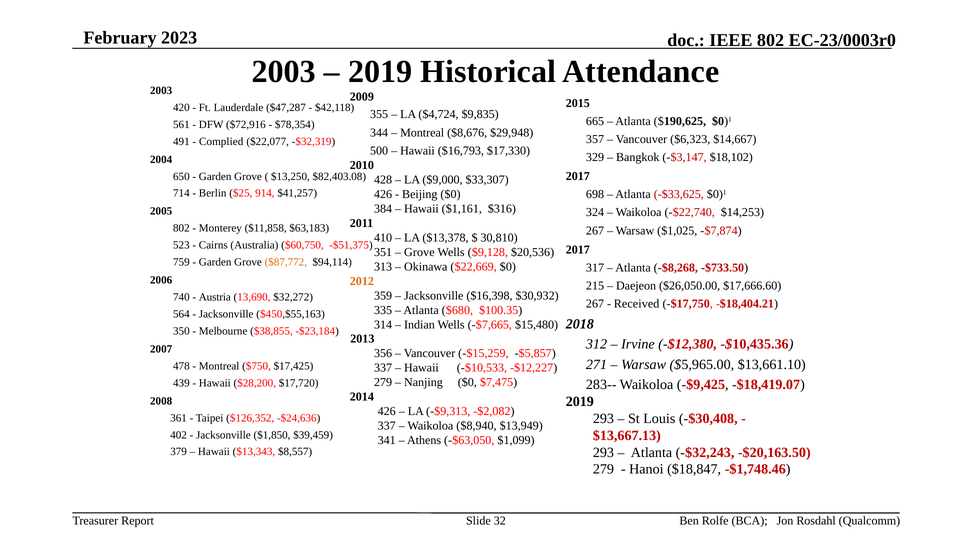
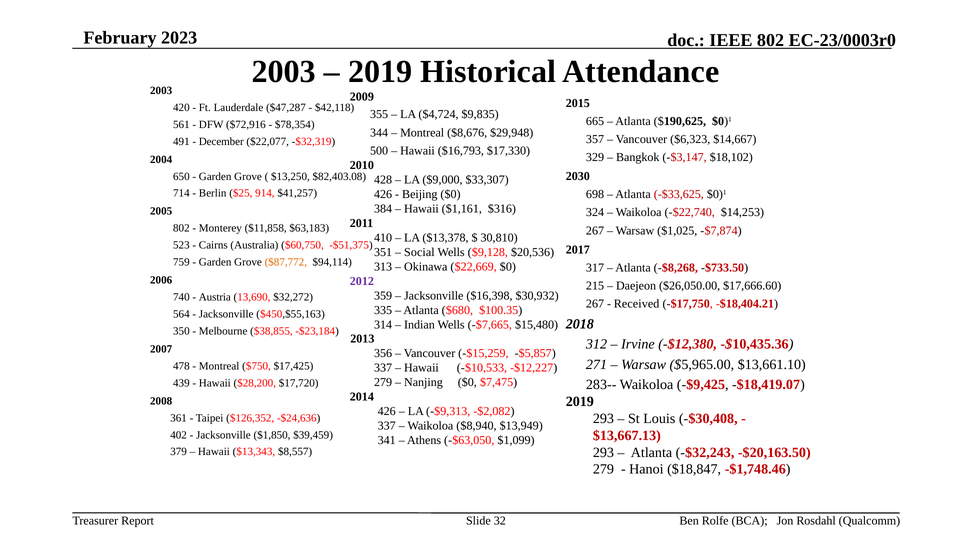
Complied: Complied -> December
2017 at (578, 176): 2017 -> 2030
Grove at (419, 252): Grove -> Social
2012 colour: orange -> purple
